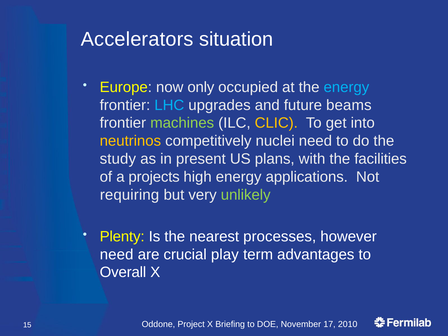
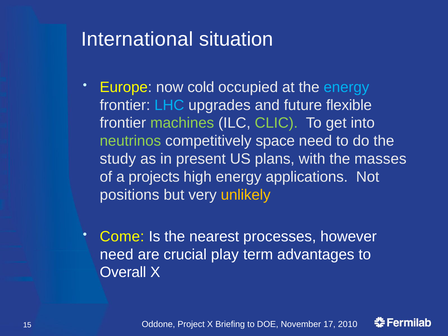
Accelerators: Accelerators -> International
only: only -> cold
beams: beams -> flexible
CLIC colour: yellow -> light green
neutrinos colour: yellow -> light green
nuclei: nuclei -> space
facilities: facilities -> masses
requiring: requiring -> positions
unlikely colour: light green -> yellow
Plenty: Plenty -> Come
